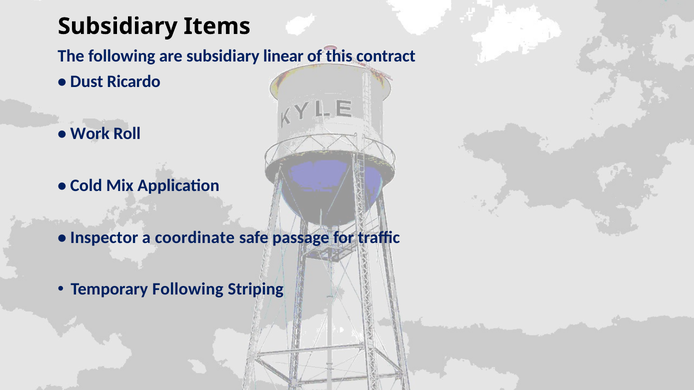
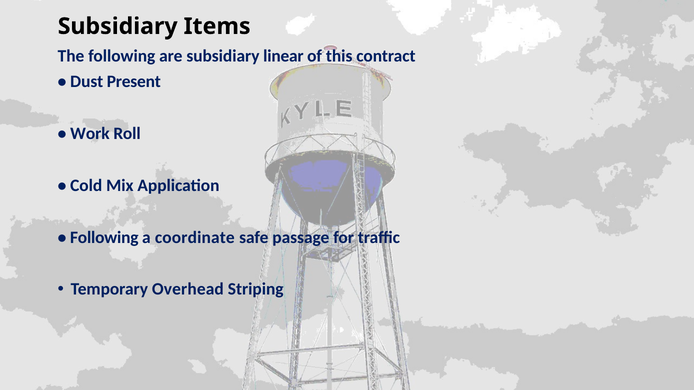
Ricardo: Ricardo -> Present
Inspector at (104, 238): Inspector -> Following
Temporary Following: Following -> Overhead
